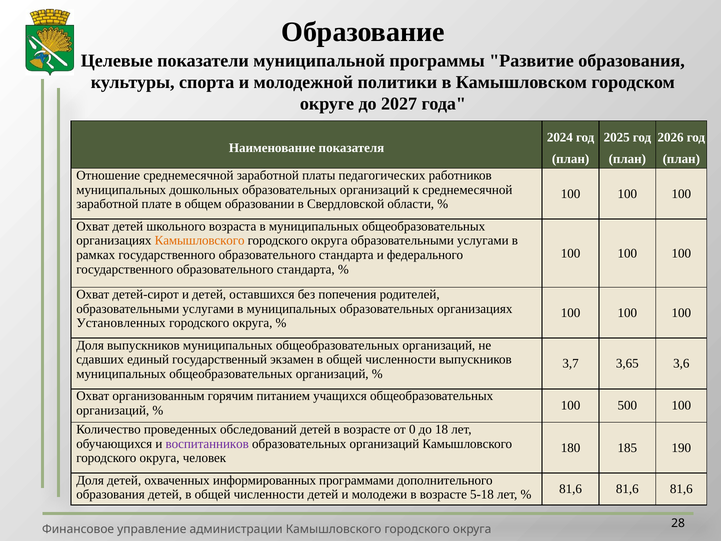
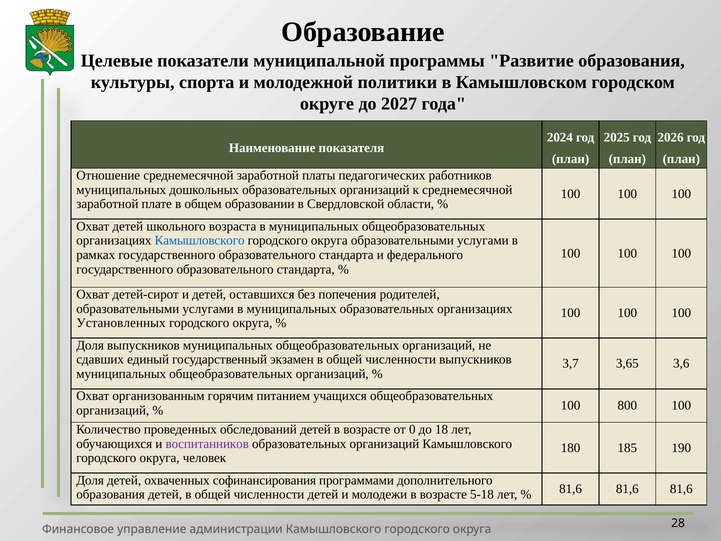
Камышловского at (200, 240) colour: orange -> blue
500: 500 -> 800
информированных: информированных -> софинансирования
